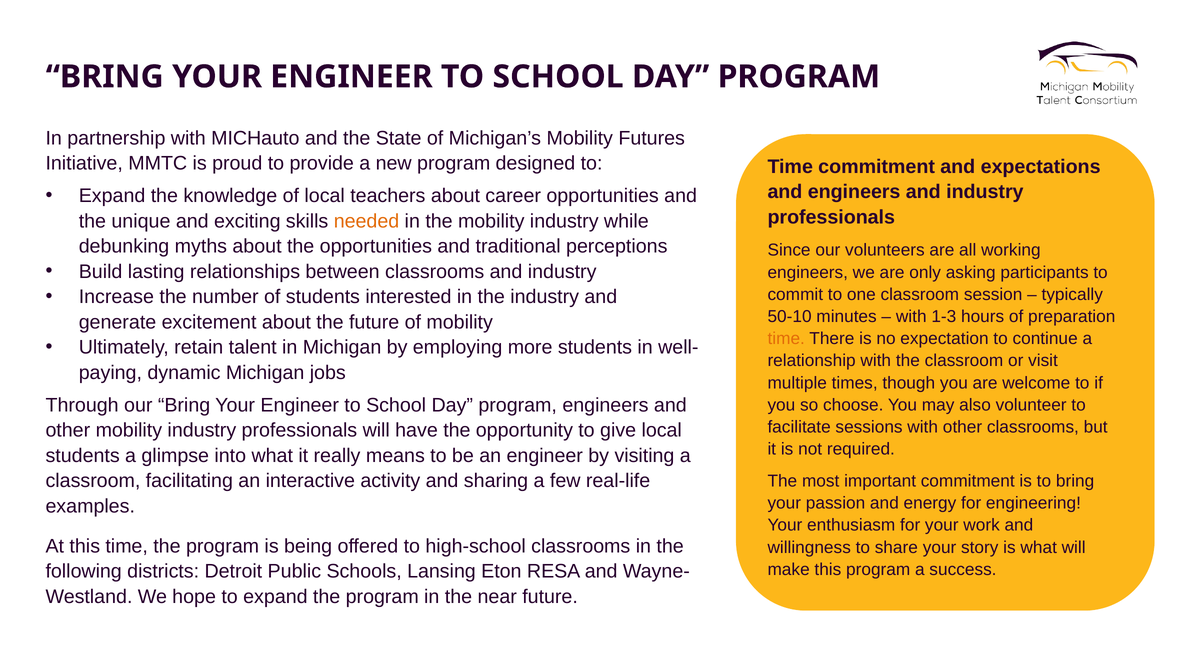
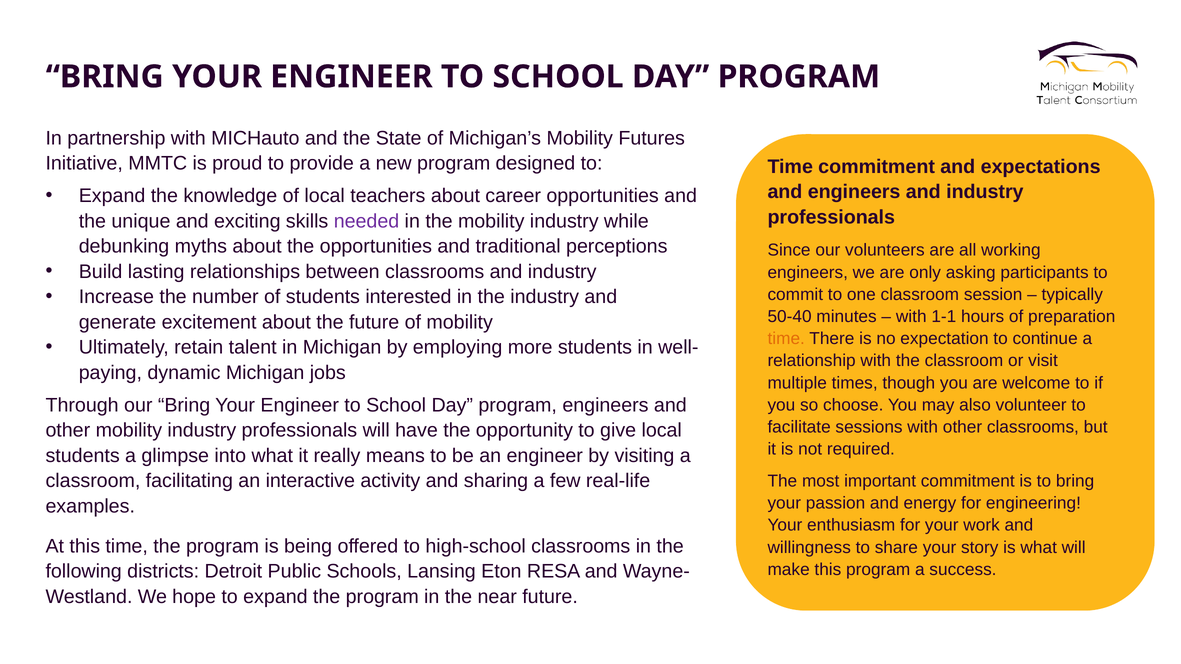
needed colour: orange -> purple
50-10: 50-10 -> 50-40
1-3: 1-3 -> 1-1
